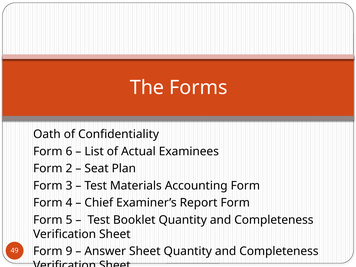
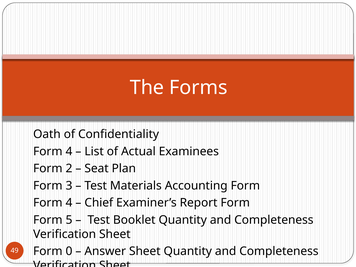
6 at (69, 151): 6 -> 4
9: 9 -> 0
